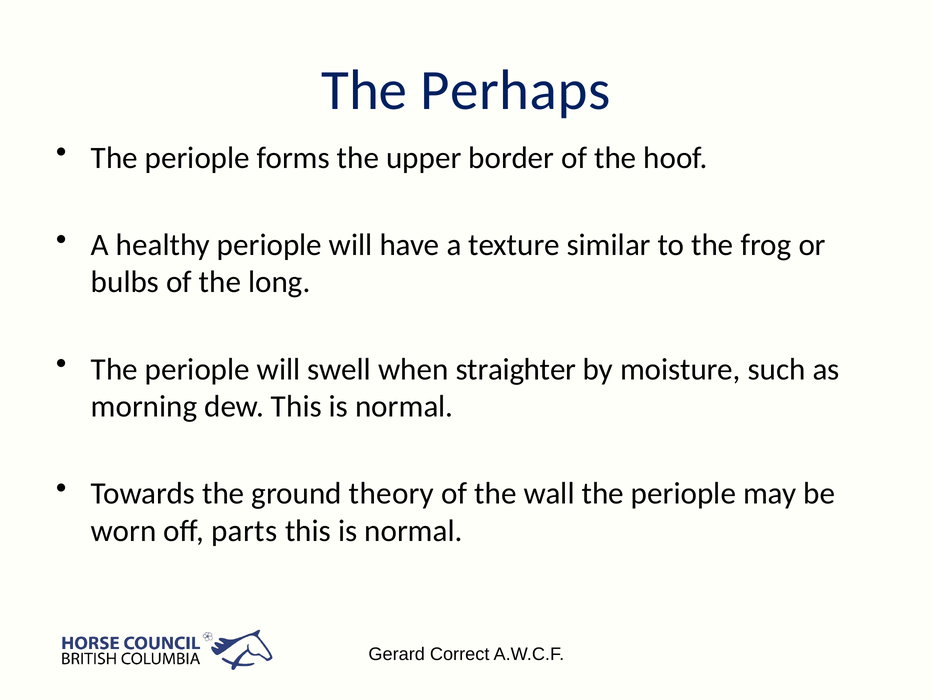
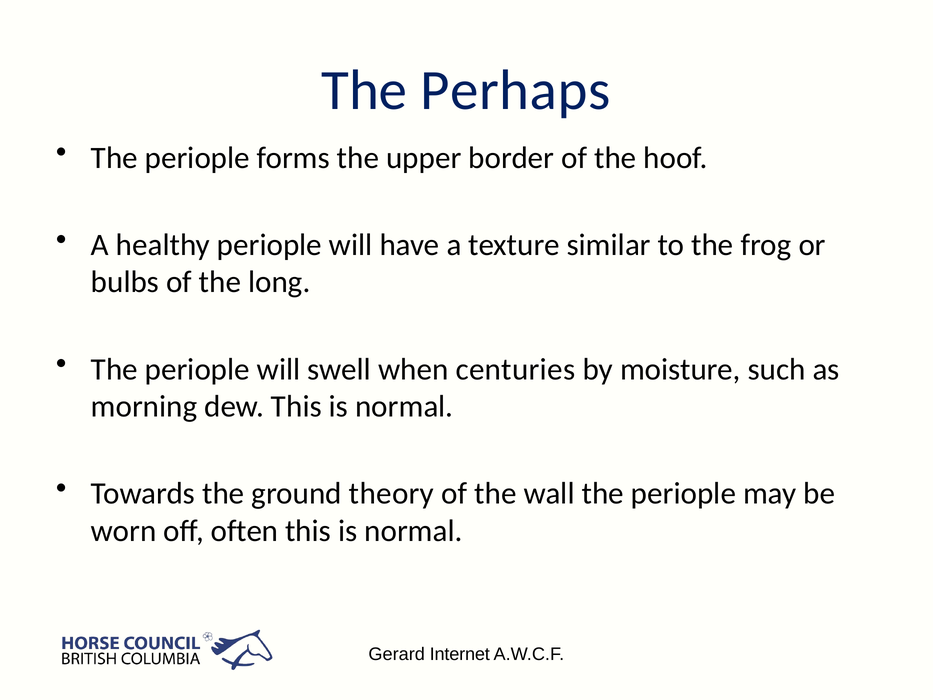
straighter: straighter -> centuries
parts: parts -> often
Correct: Correct -> Internet
